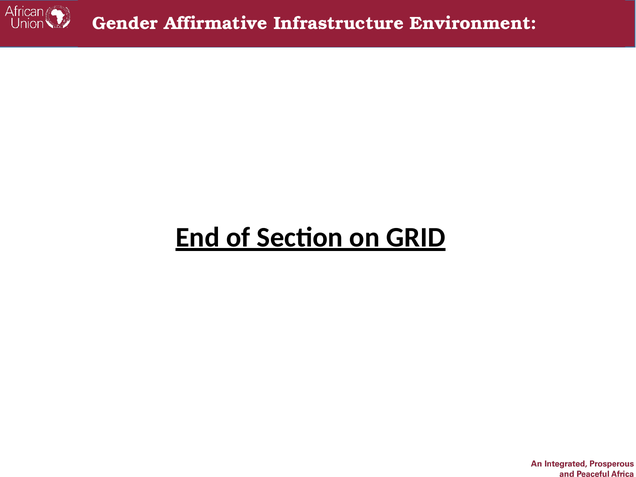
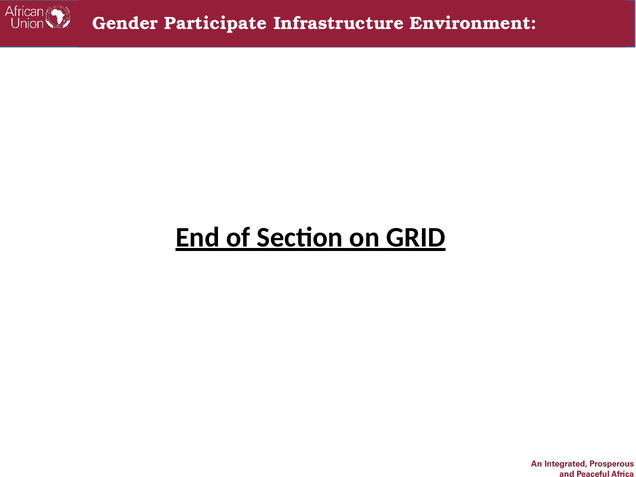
Affirmative: Affirmative -> Participate
